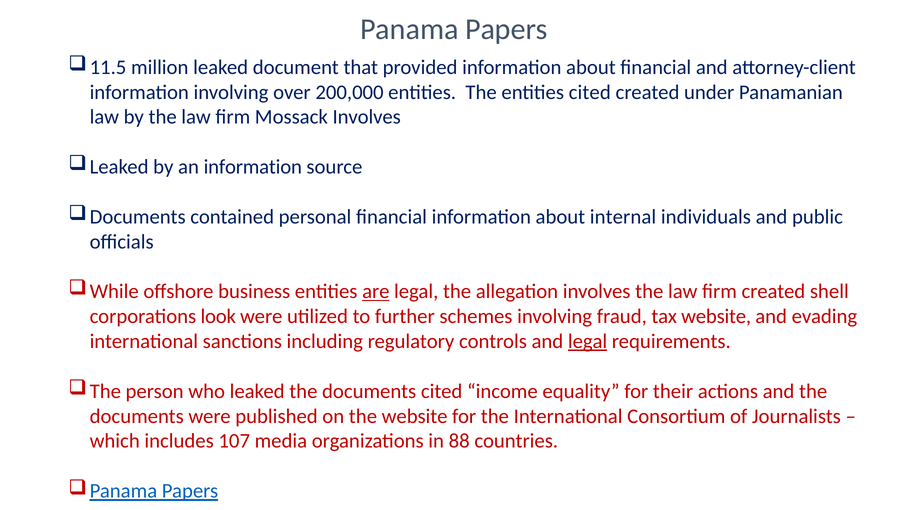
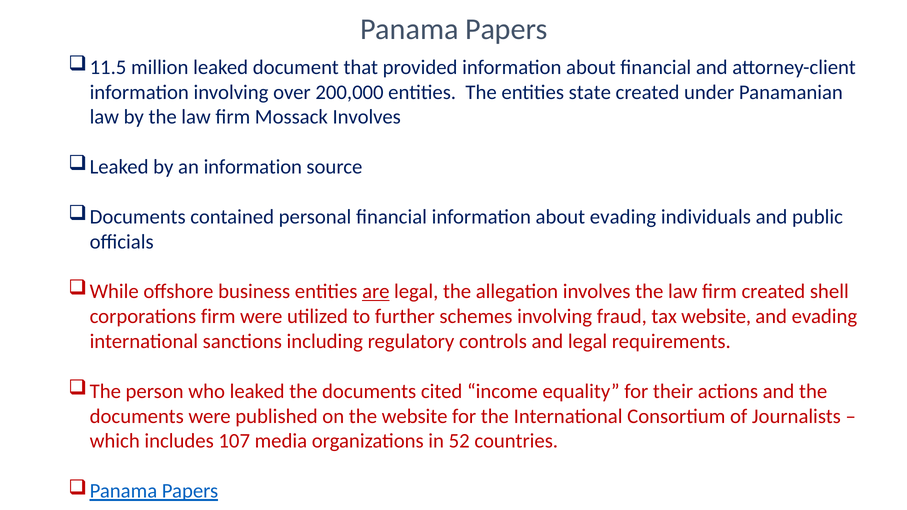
entities cited: cited -> state
about internal: internal -> evading
corporations look: look -> firm
legal at (588, 342) underline: present -> none
88: 88 -> 52
